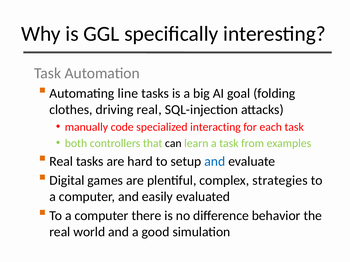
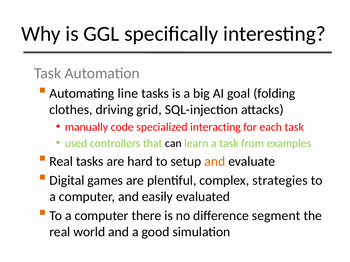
driving real: real -> grid
both: both -> used
and at (215, 162) colour: blue -> orange
behavior: behavior -> segment
